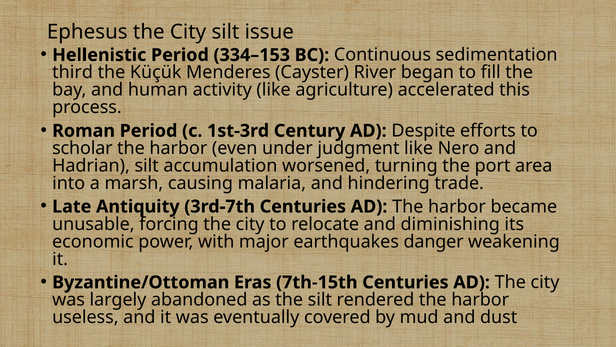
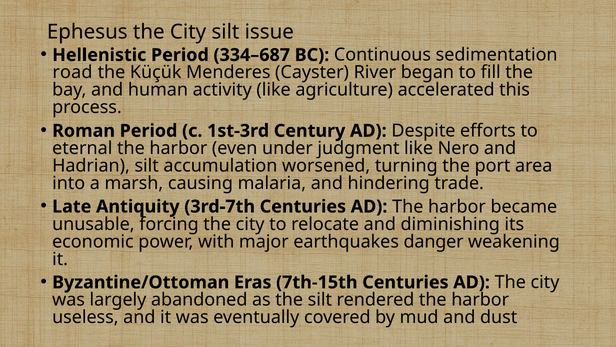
334–153: 334–153 -> 334–687
third: third -> road
scholar: scholar -> eternal
